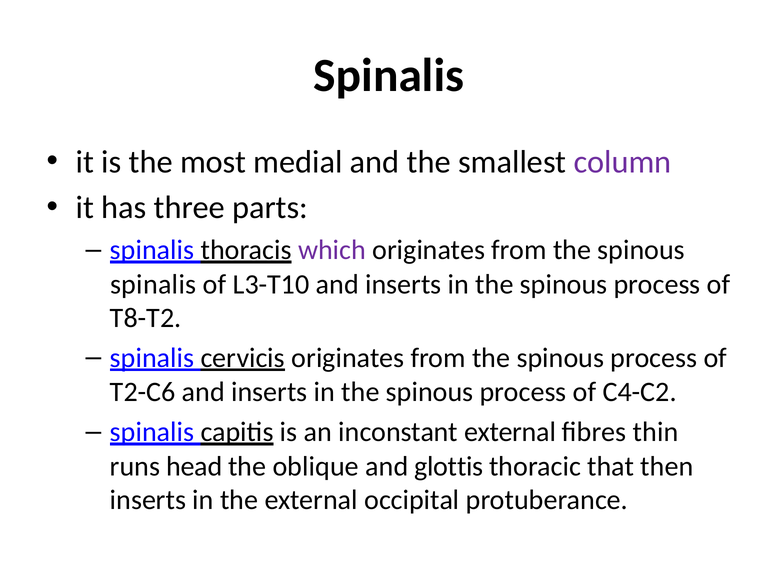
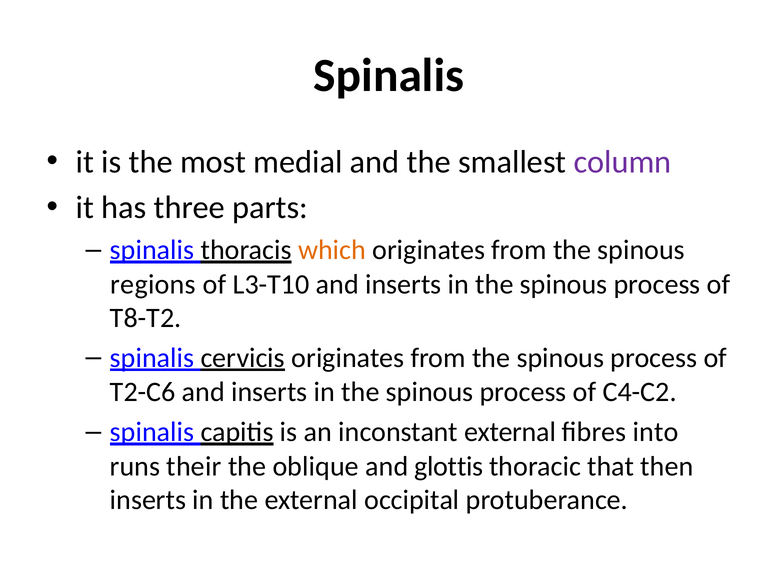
which colour: purple -> orange
spinalis at (153, 284): spinalis -> regions
thin: thin -> into
head: head -> their
